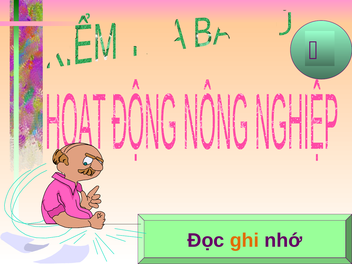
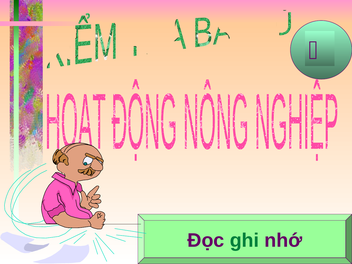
ghi colour: orange -> green
